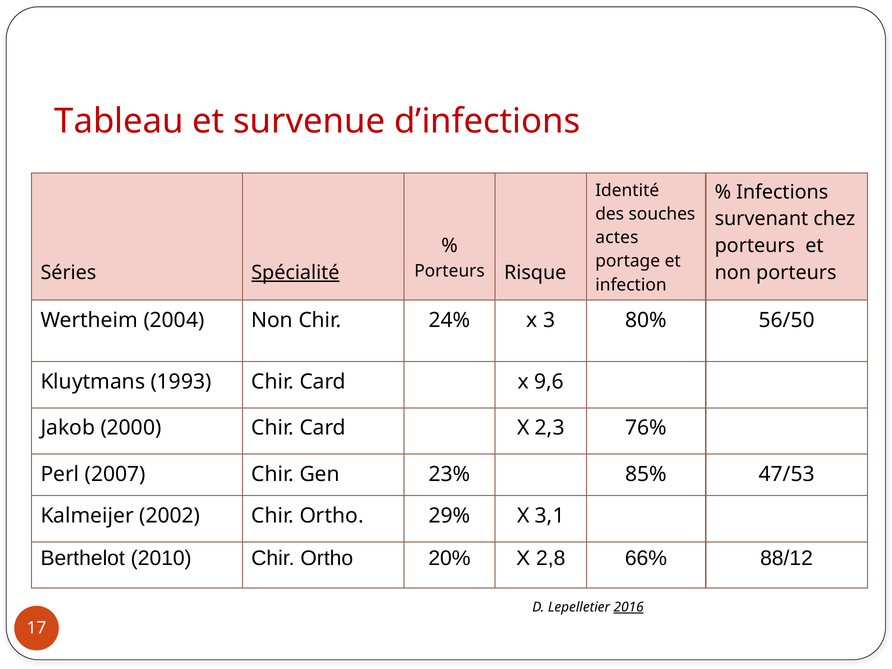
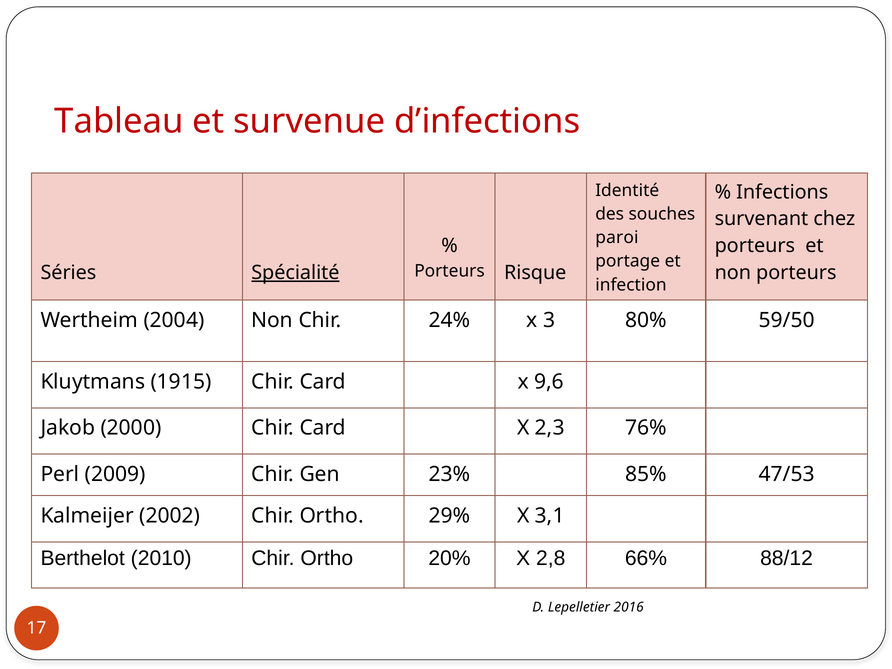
actes: actes -> paroi
56/50: 56/50 -> 59/50
1993: 1993 -> 1915
2007: 2007 -> 2009
2016 underline: present -> none
